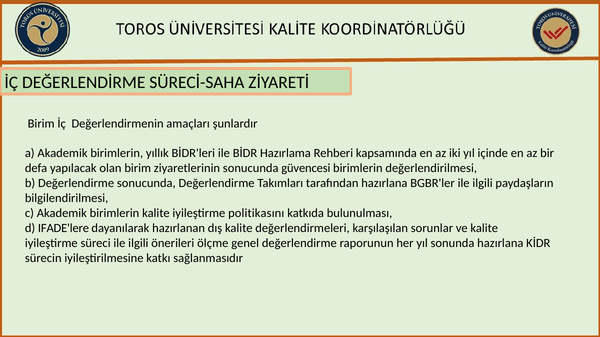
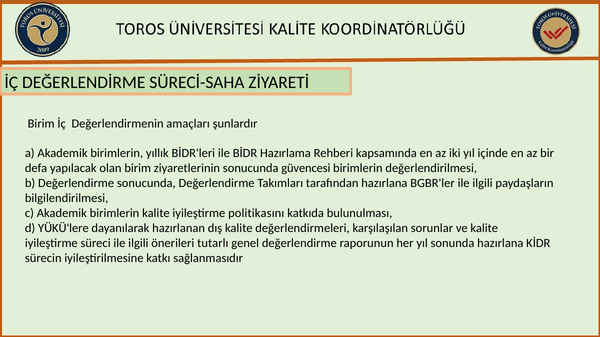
IFADE'lere: IFADE'lere -> YÜKÜ'lere
ölçme: ölçme -> tutarlı
